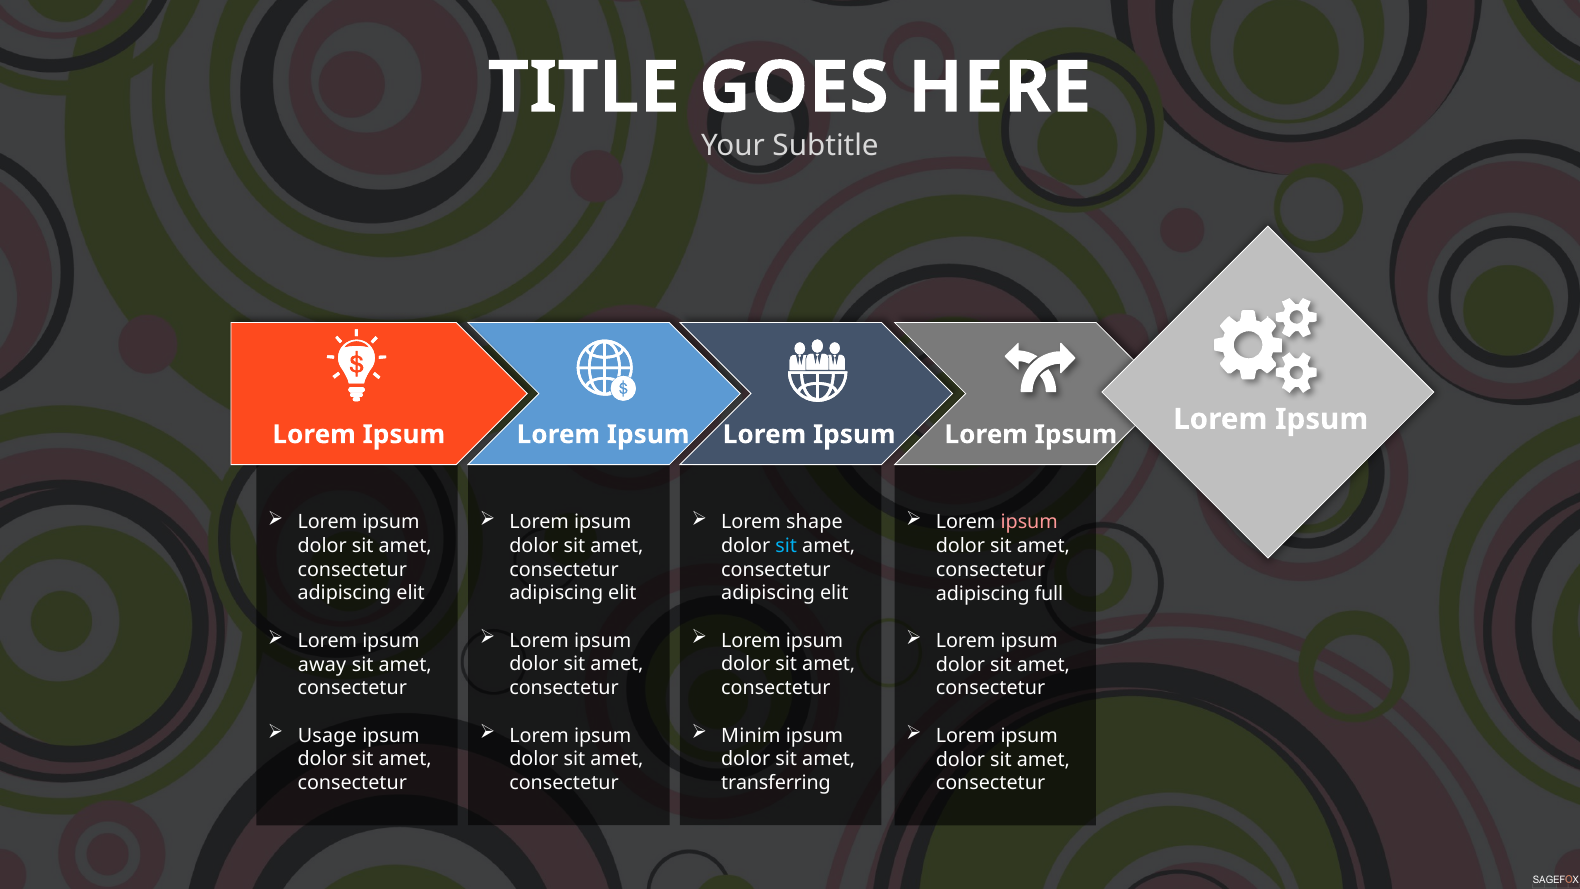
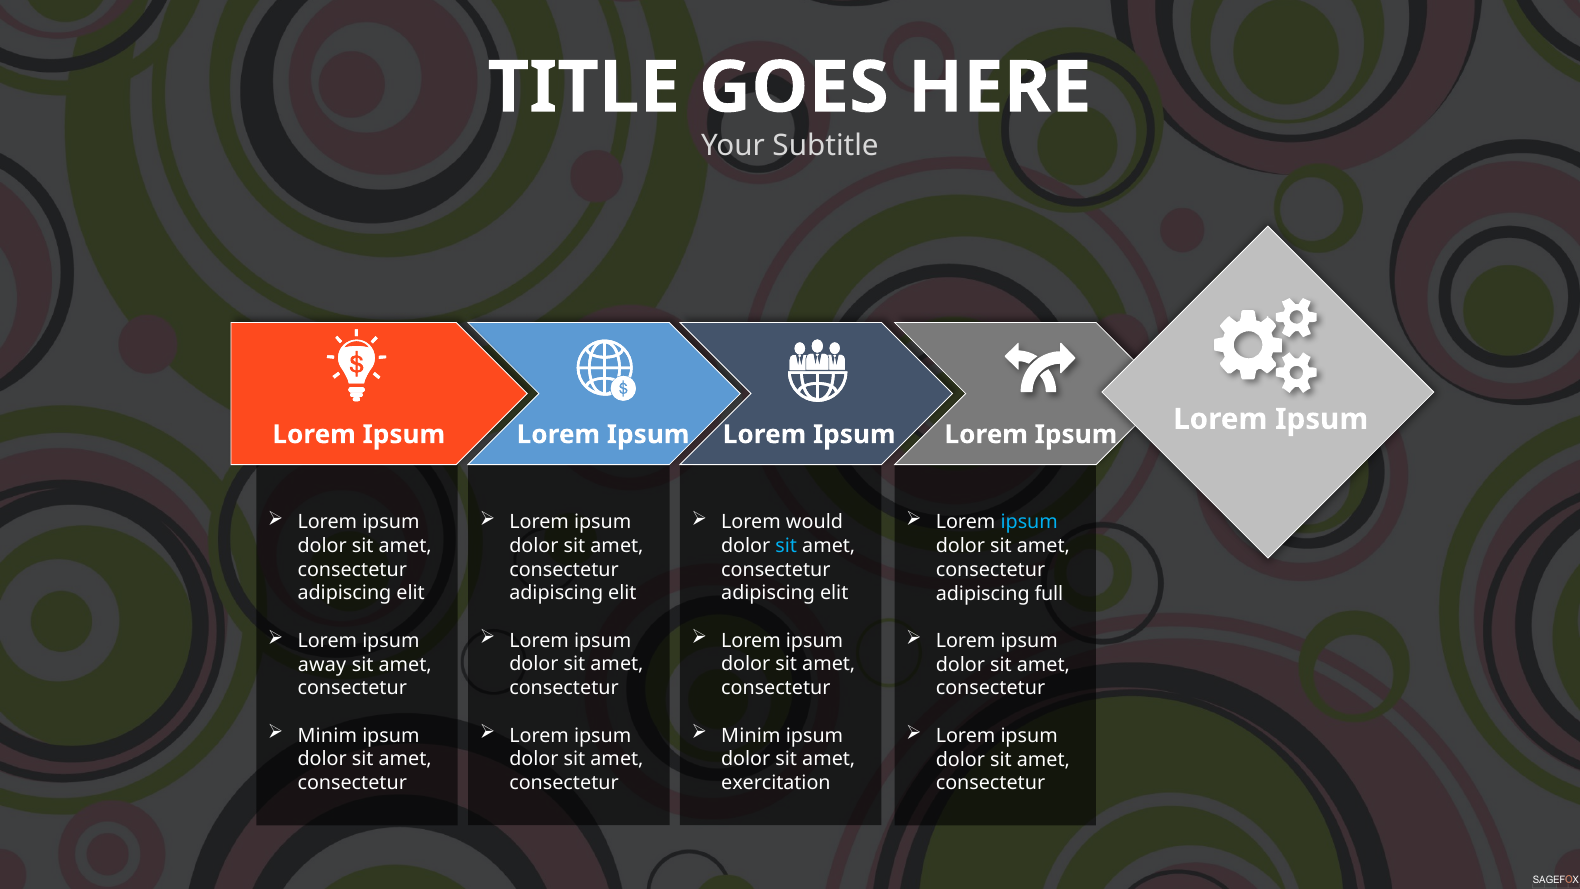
shape: shape -> would
ipsum at (1029, 522) colour: pink -> light blue
Usage at (327, 735): Usage -> Minim
transferring: transferring -> exercitation
